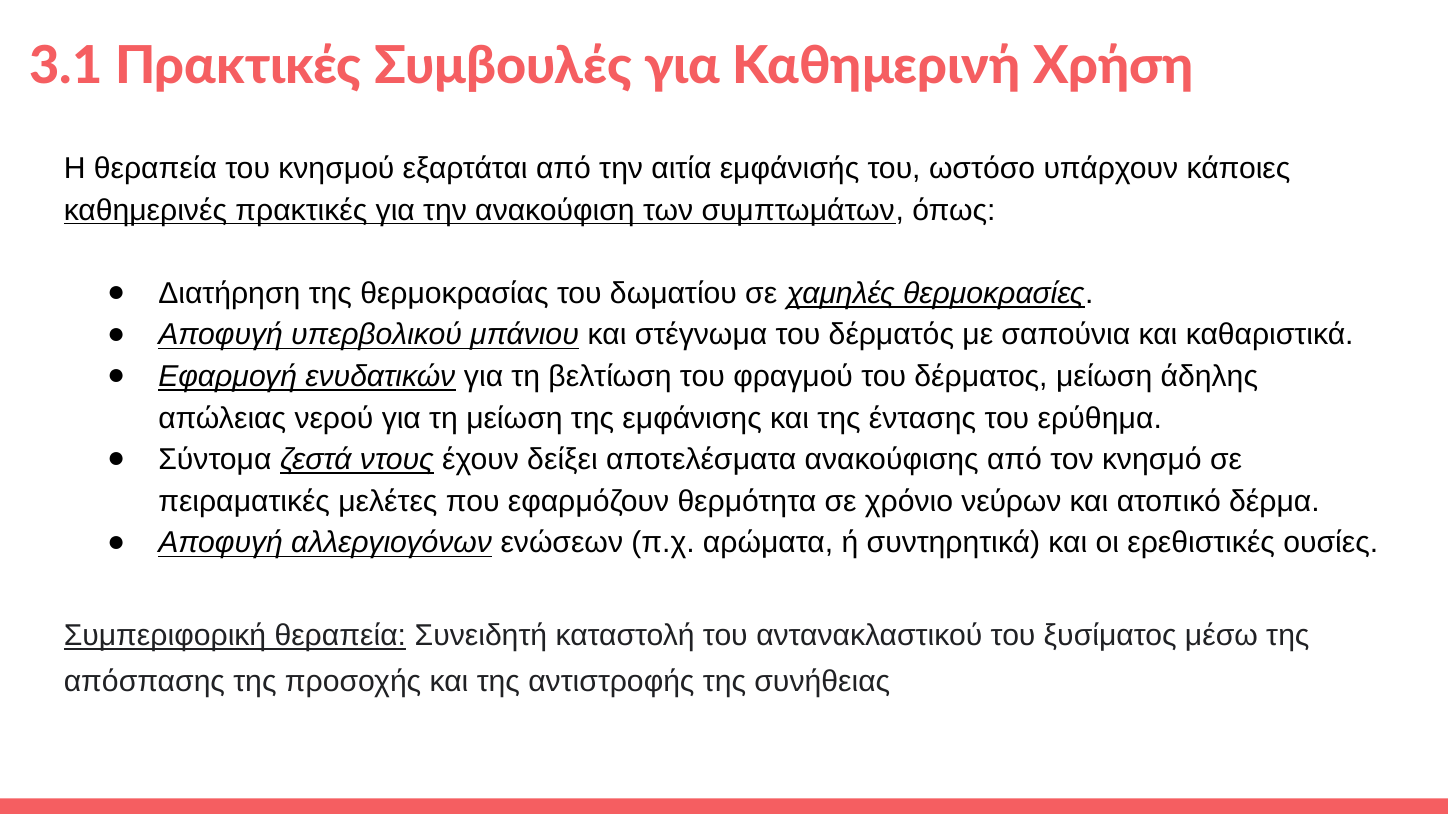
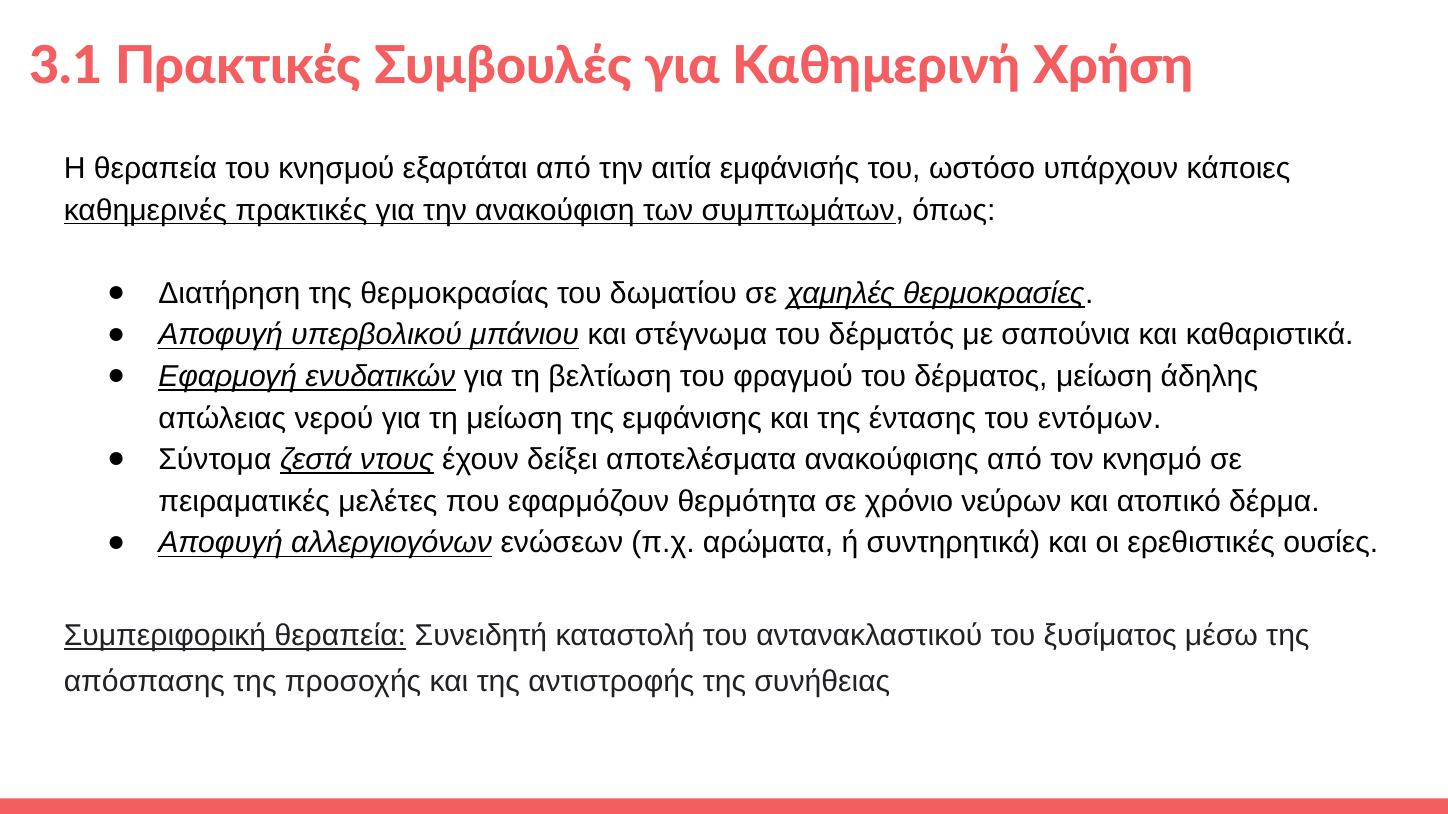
ερύθημα: ερύθημα -> εντόμων
